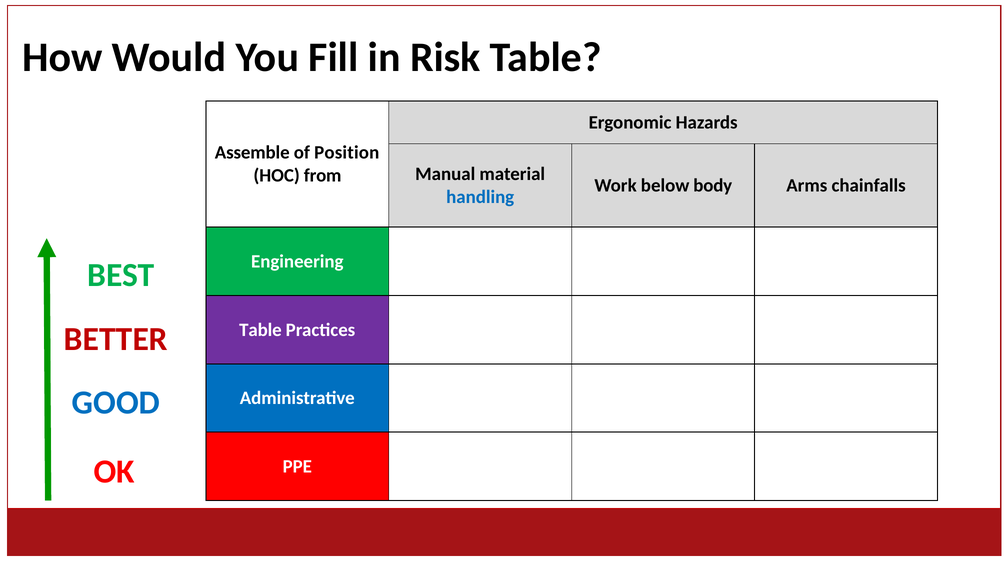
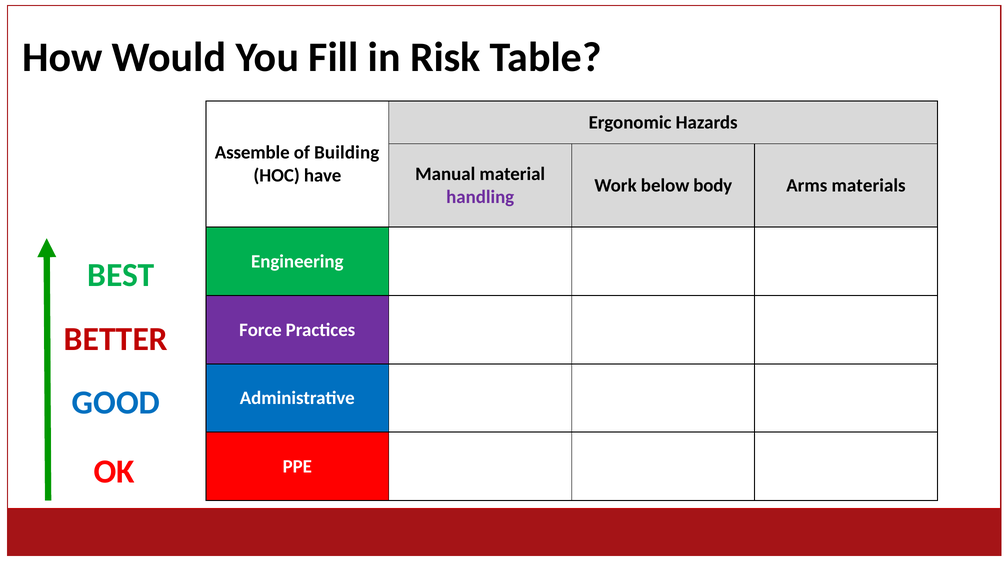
Position: Position -> Building
from: from -> have
chainfalls: chainfalls -> materials
handling colour: blue -> purple
Table at (260, 330): Table -> Force
